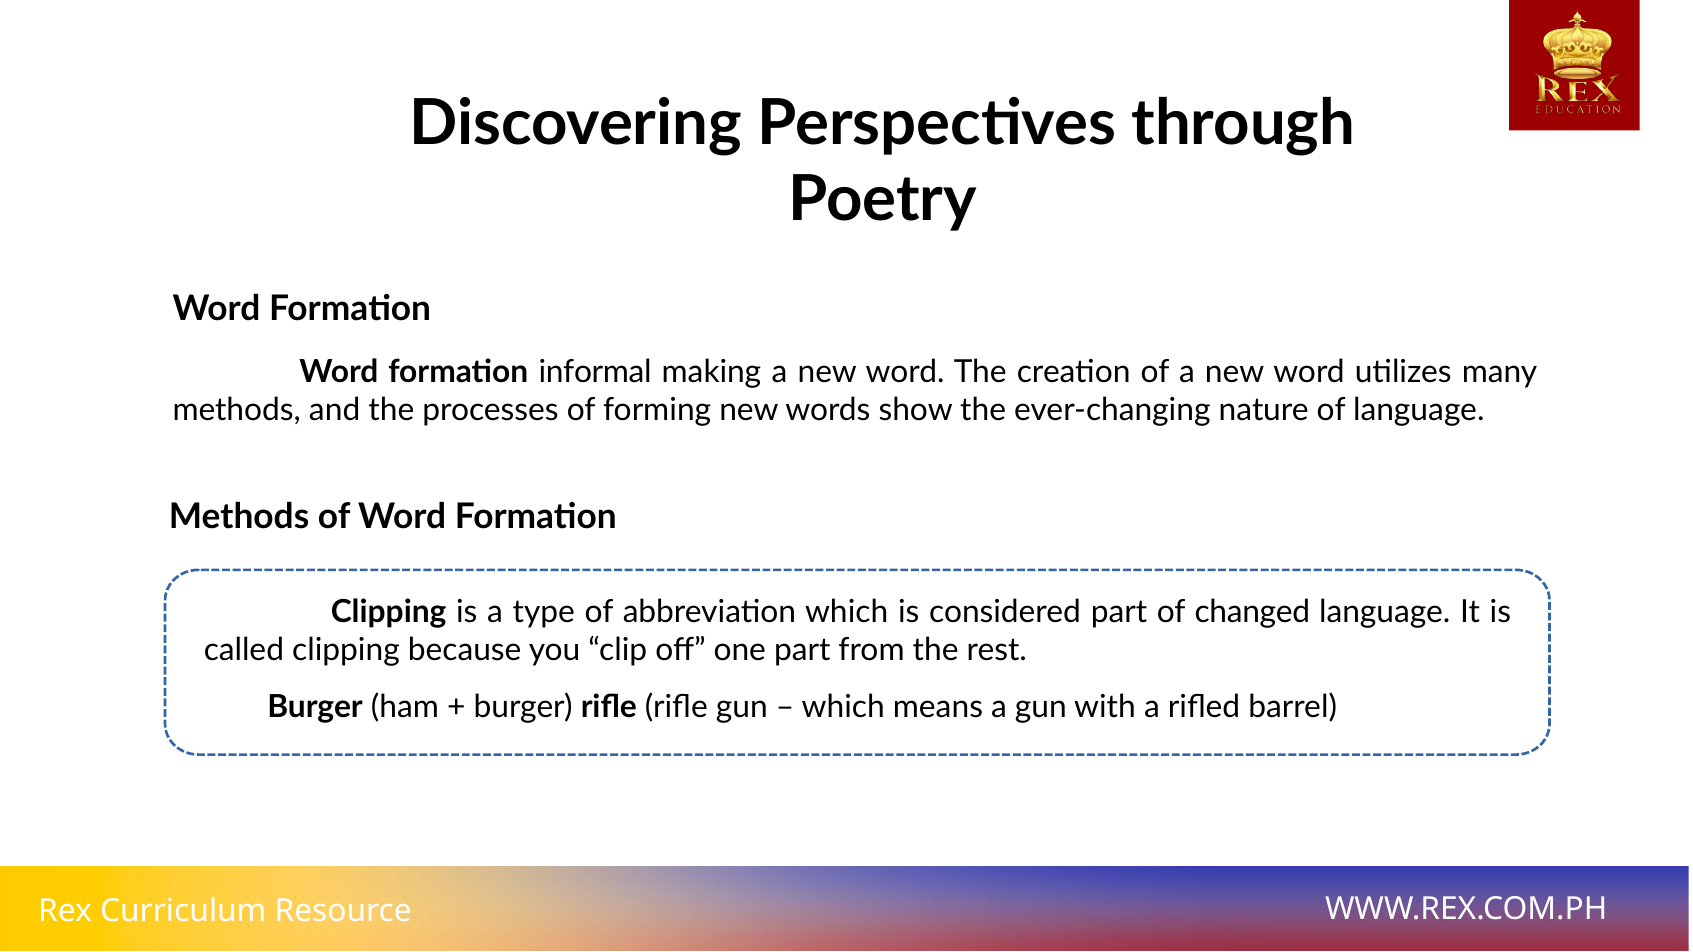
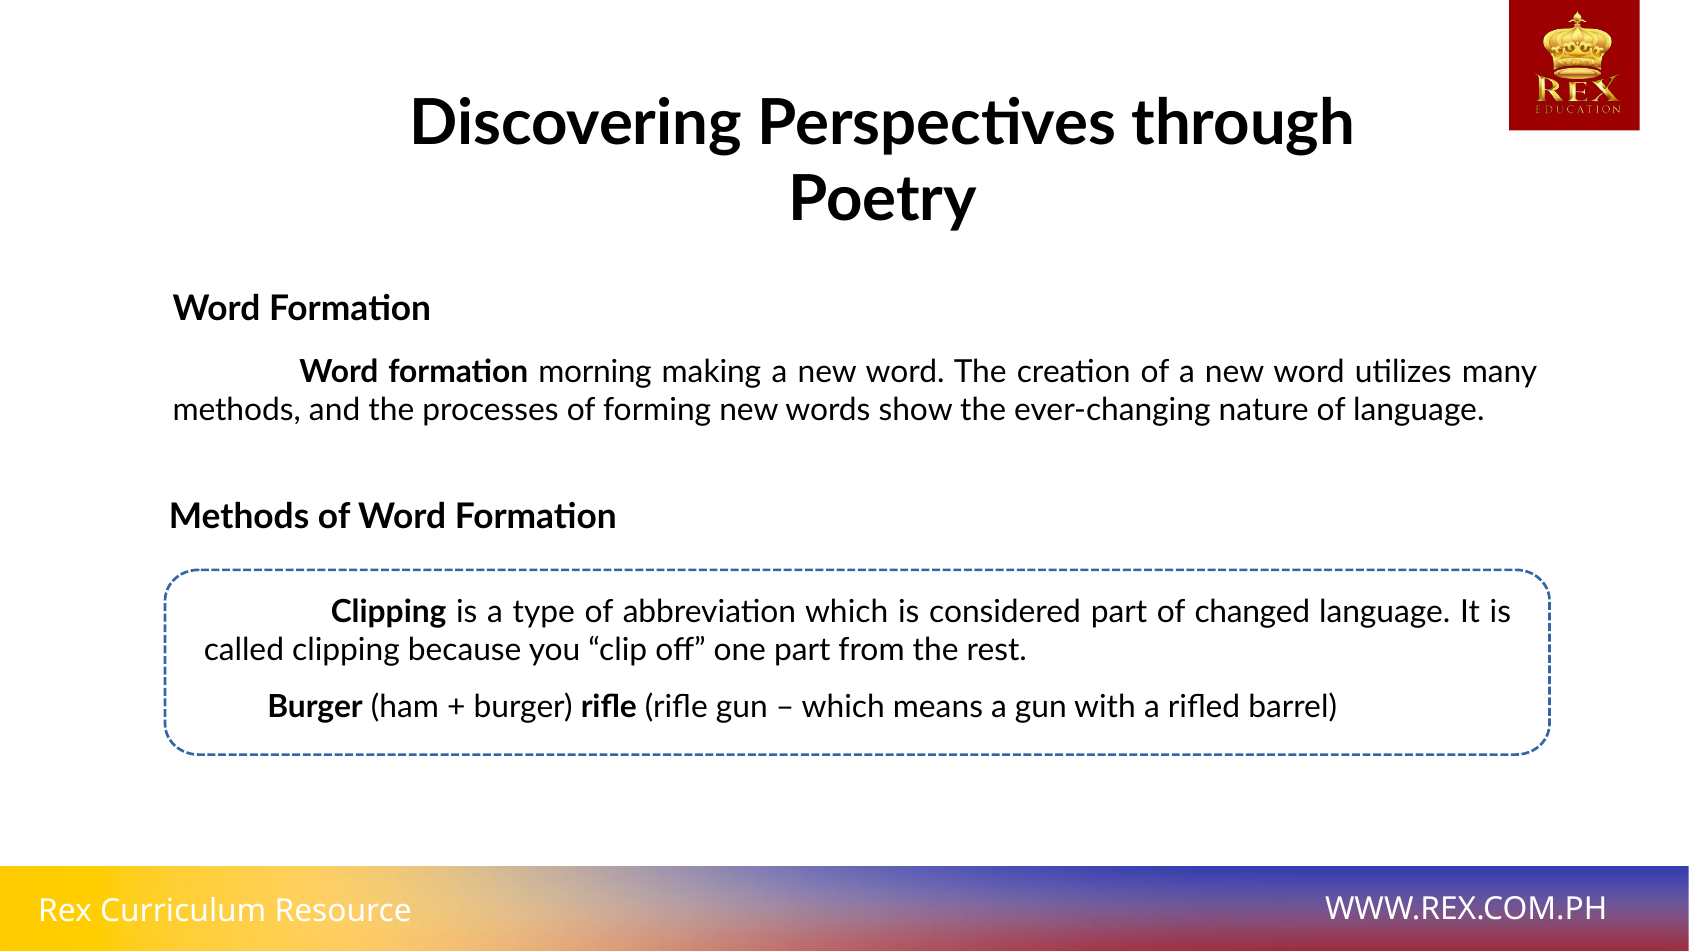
informal: informal -> morning
